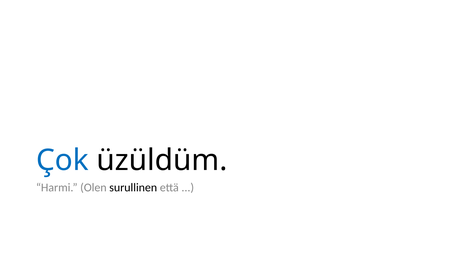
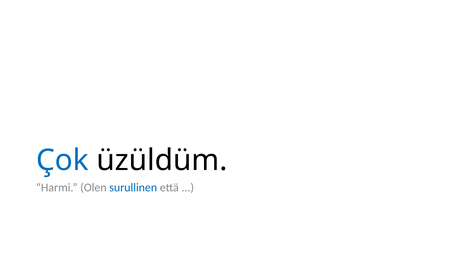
surullinen colour: black -> blue
